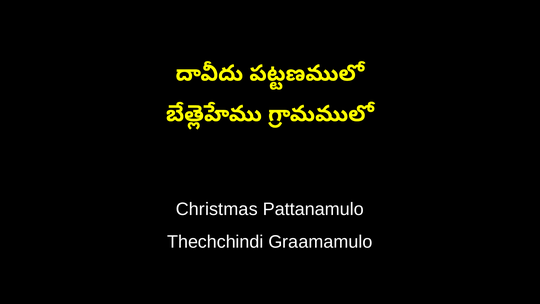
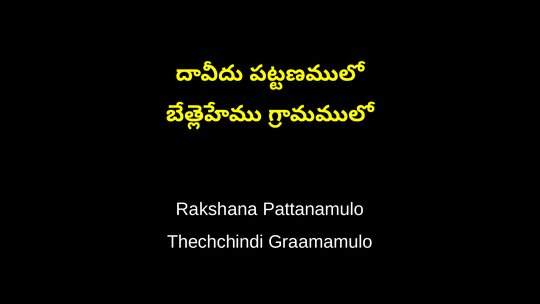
Christmas: Christmas -> Rakshana
